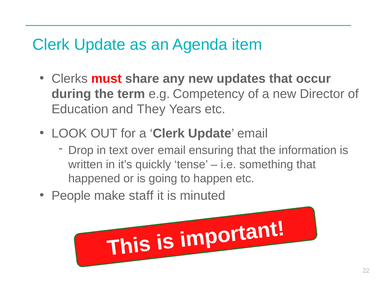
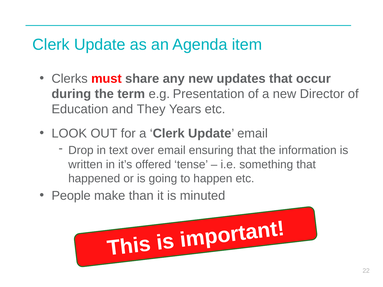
Competency: Competency -> Presentation
quickly: quickly -> offered
staff: staff -> than
